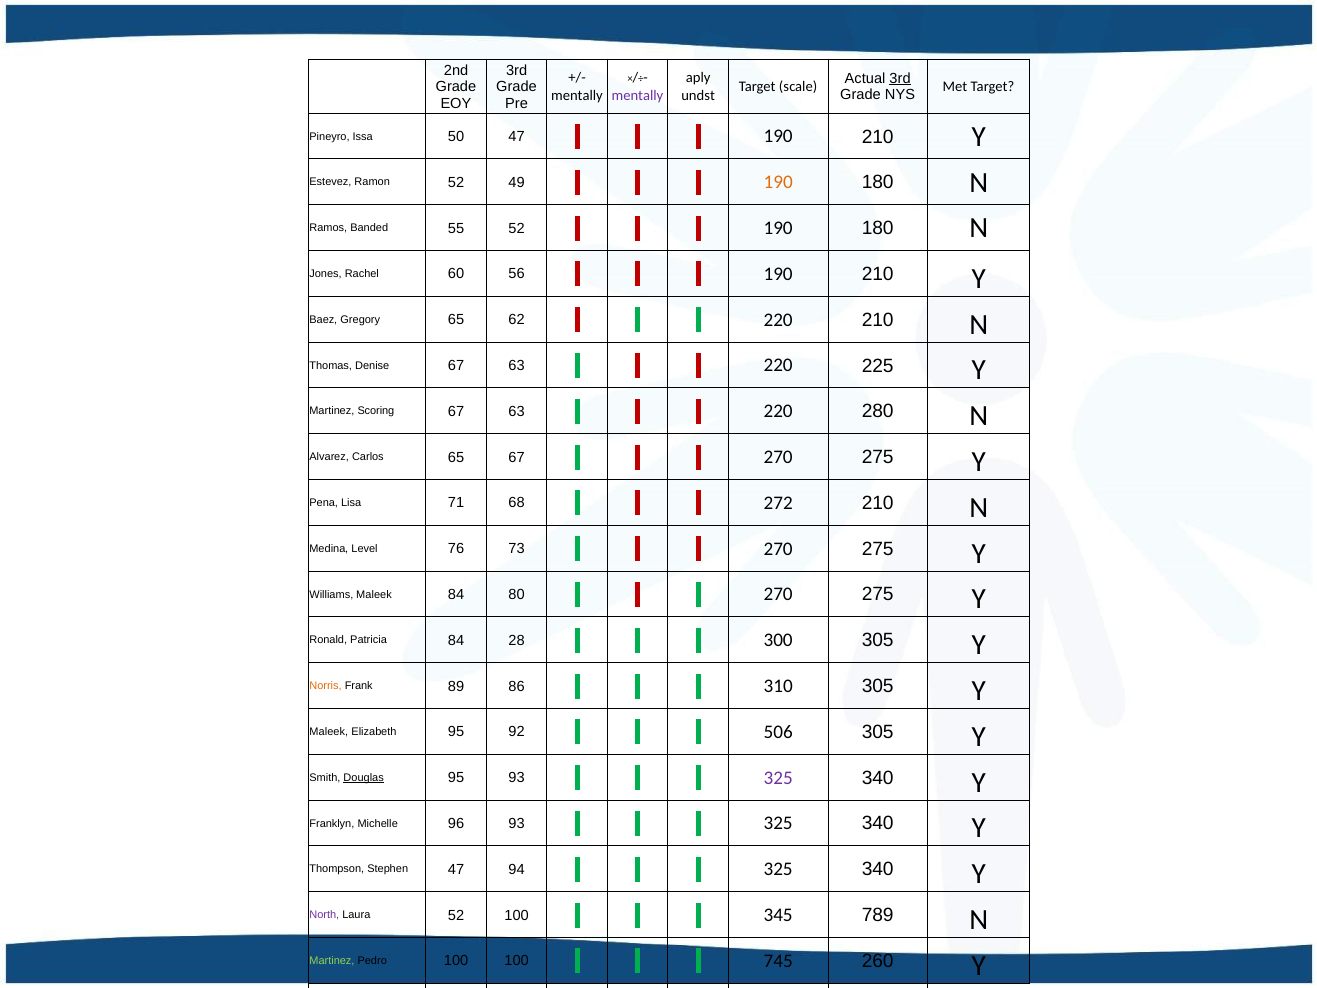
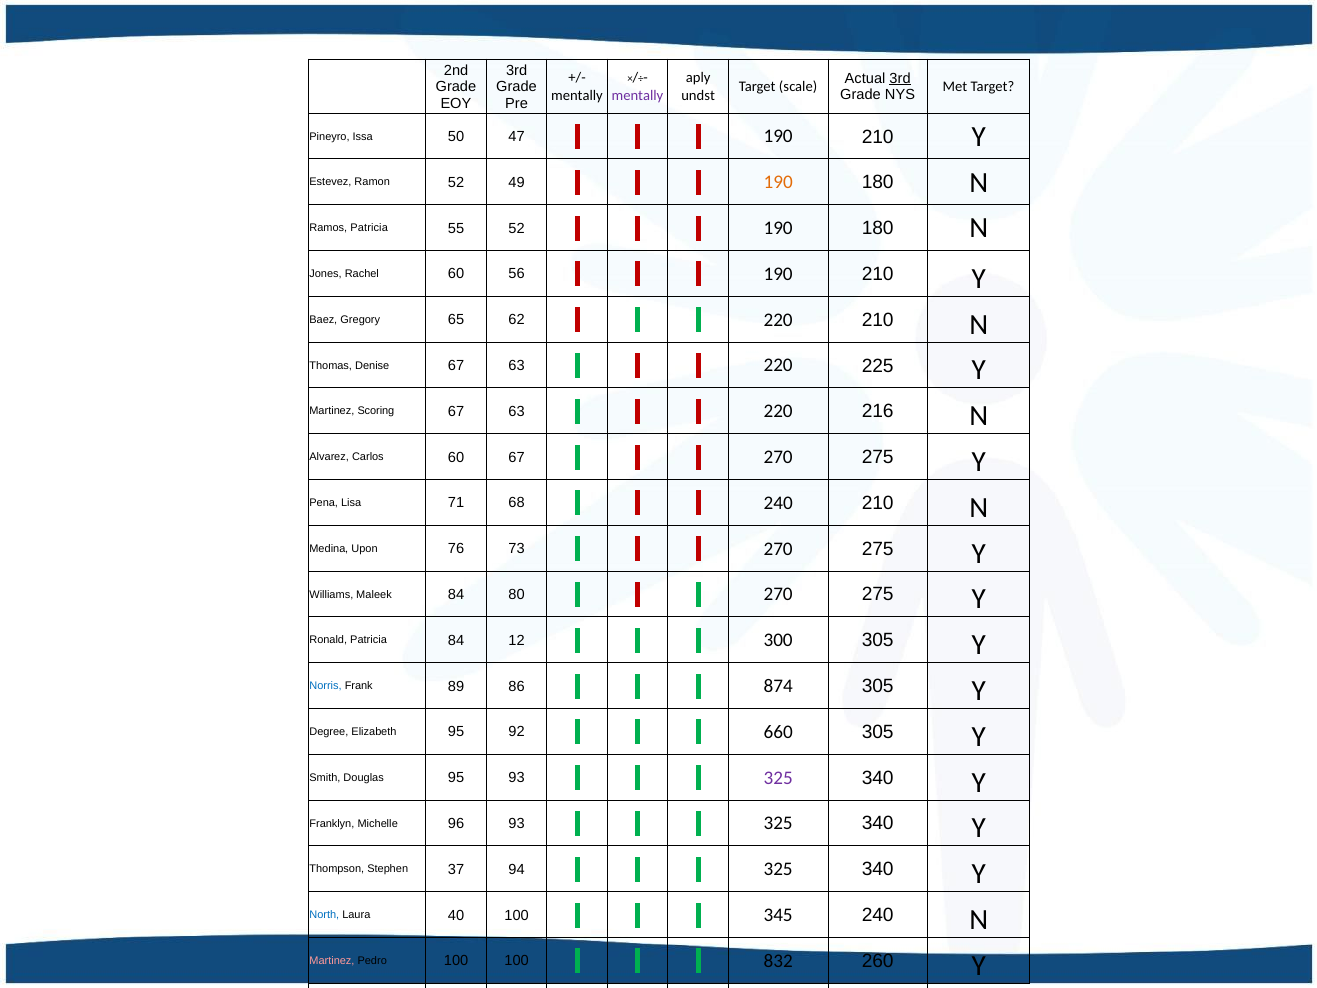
Ramos Banded: Banded -> Patricia
280: 280 -> 216
Carlos 65: 65 -> 60
l 272: 272 -> 240
Level: Level -> Upon
84 28: 28 -> 12
Norris colour: orange -> blue
310: 310 -> 874
Maleek at (329, 732): Maleek -> Degree
506: 506 -> 660
Douglas underline: present -> none
Stephen 47: 47 -> 37
North colour: purple -> blue
Laura 52: 52 -> 40
345 789: 789 -> 240
Martinez at (332, 961) colour: light green -> pink
745: 745 -> 832
